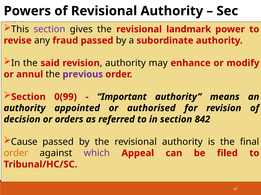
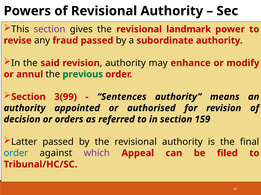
previous colour: purple -> green
0(99: 0(99 -> 3(99
Important: Important -> Sentences
842: 842 -> 159
Cause: Cause -> Latter
order at (16, 154) colour: orange -> blue
